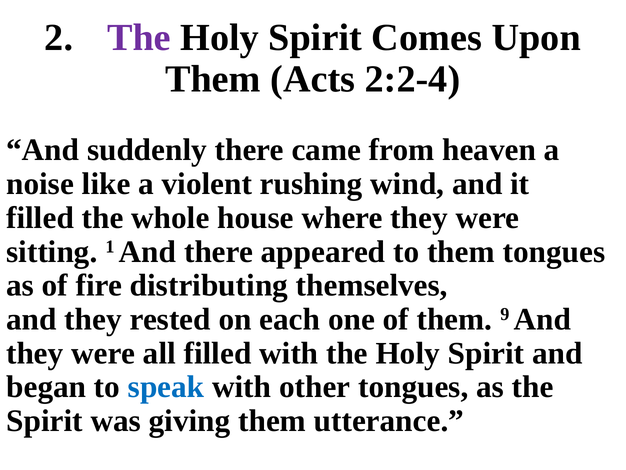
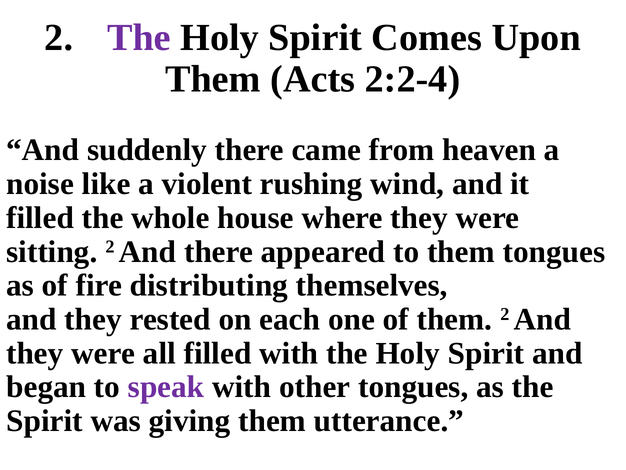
sitting 1: 1 -> 2
them 9: 9 -> 2
speak colour: blue -> purple
